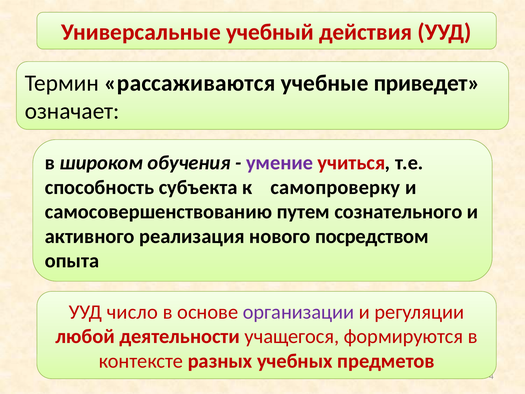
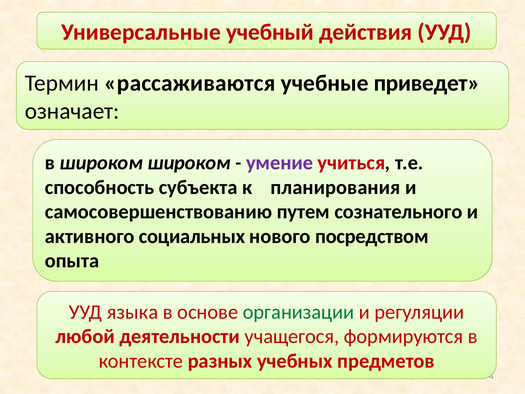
широком обучения: обучения -> широком
самопроверку: самопроверку -> планирования
реализация: реализация -> социальных
число: число -> языка
организации colour: purple -> green
